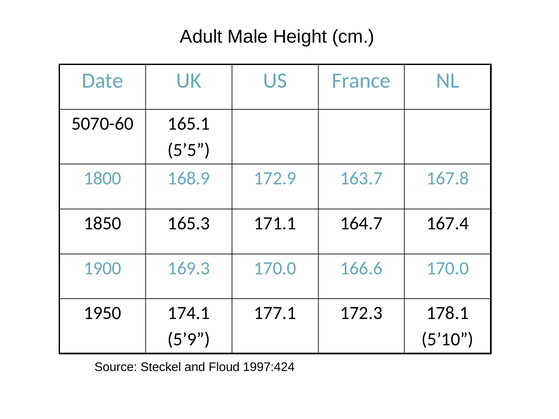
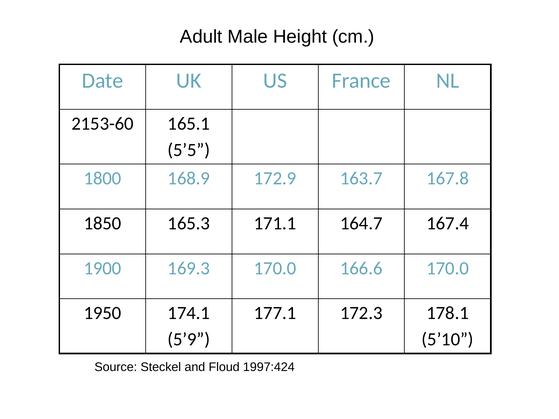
5070-60: 5070-60 -> 2153-60
